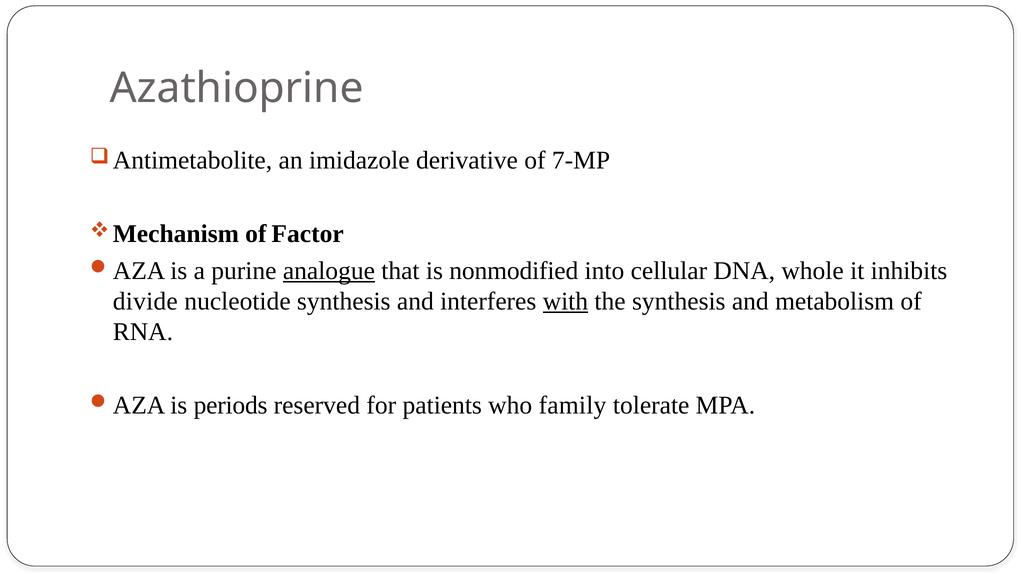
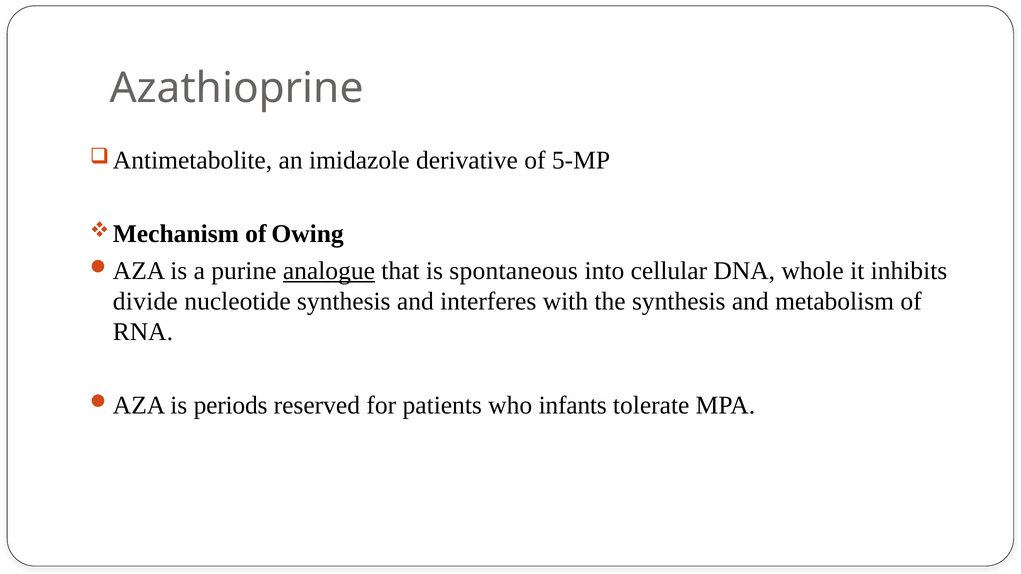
7-MP: 7-MP -> 5-MP
Factor: Factor -> Owing
nonmodified: nonmodified -> spontaneous
with underline: present -> none
family: family -> infants
